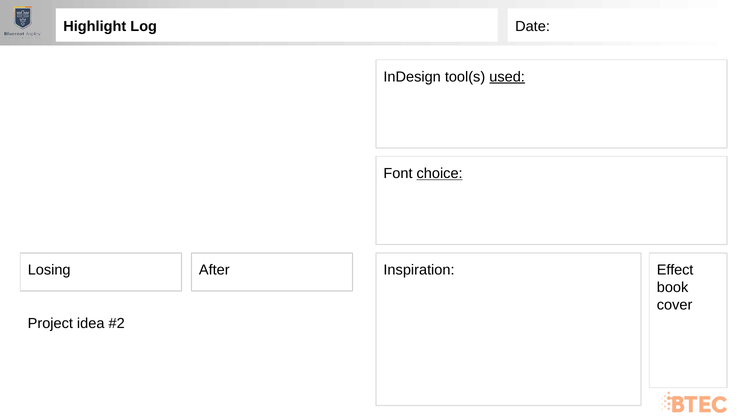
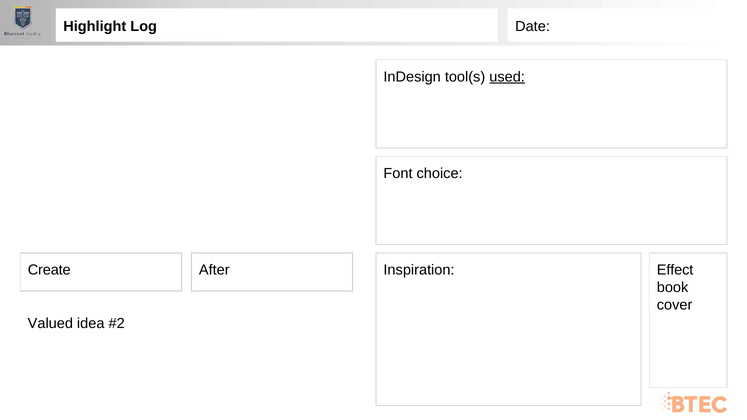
choice underline: present -> none
Losing: Losing -> Create
Project: Project -> Valued
